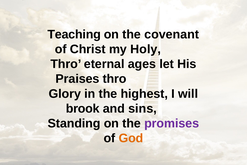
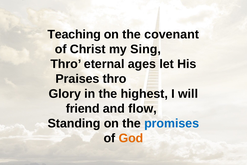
Holy: Holy -> Sing
brook: brook -> friend
sins: sins -> flow
promises colour: purple -> blue
